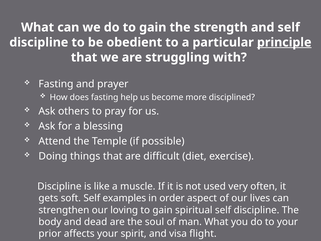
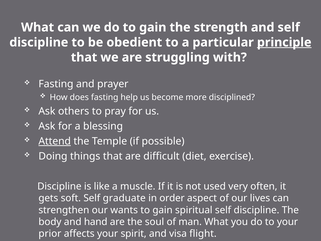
Attend underline: none -> present
examples: examples -> graduate
loving: loving -> wants
dead: dead -> hand
